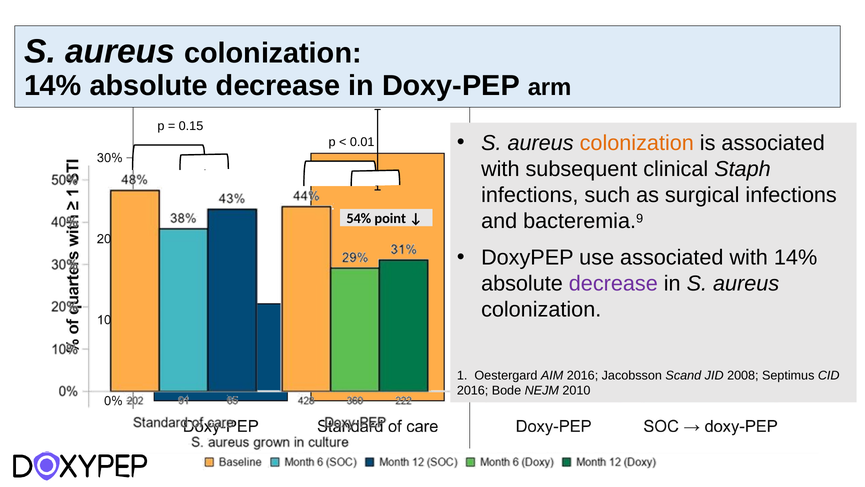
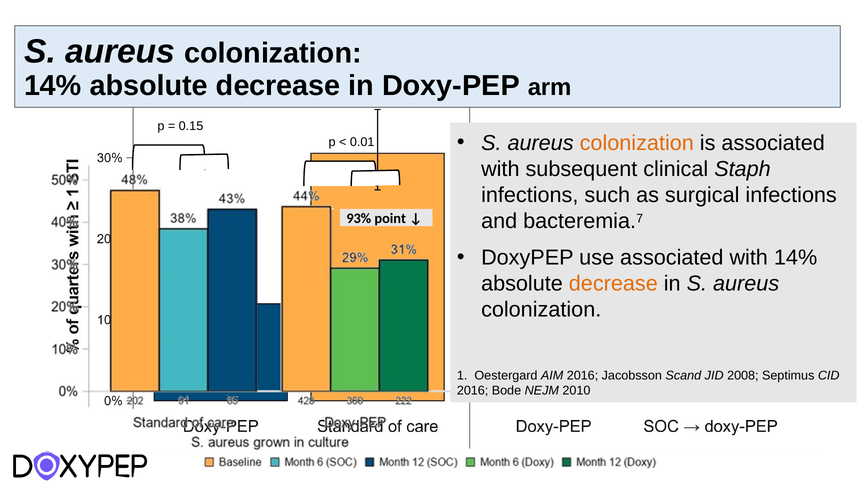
9: 9 -> 7
54%: 54% -> 93%
decrease at (613, 283) colour: purple -> orange
